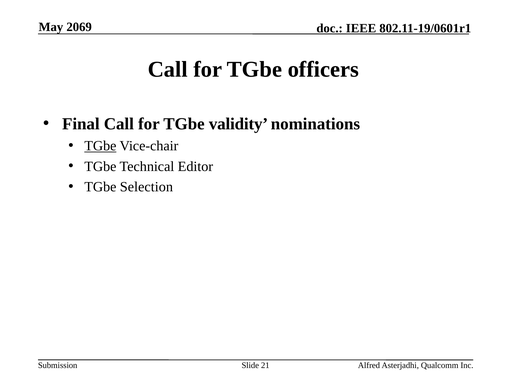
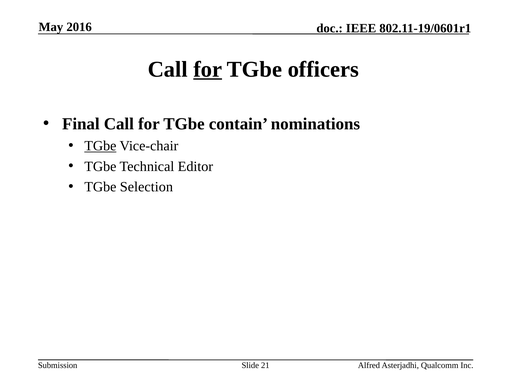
2069: 2069 -> 2016
for at (208, 69) underline: none -> present
validity: validity -> contain
